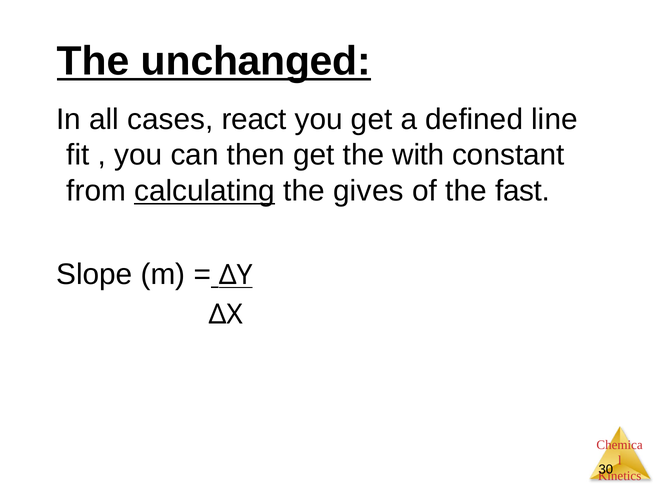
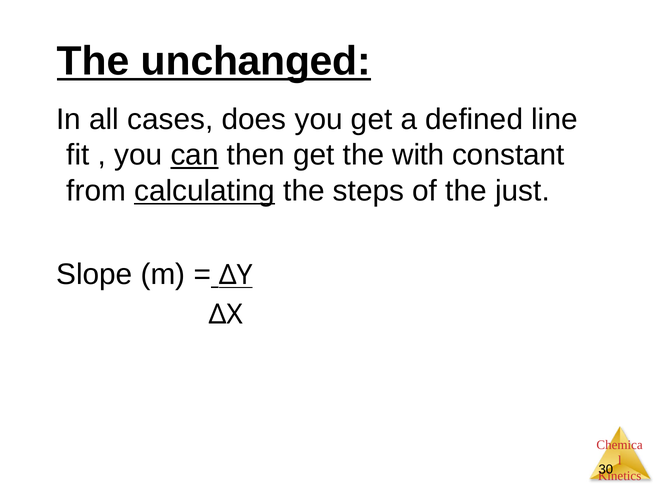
react: react -> does
can underline: none -> present
gives: gives -> steps
fast: fast -> just
